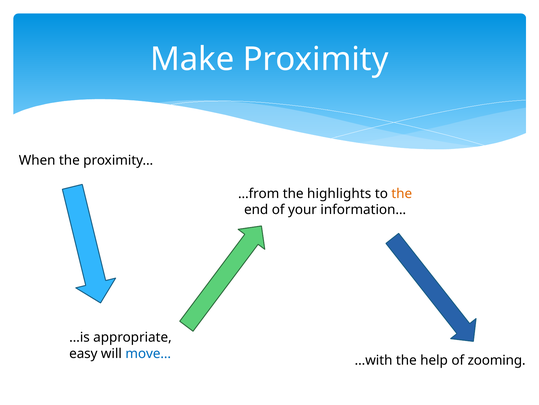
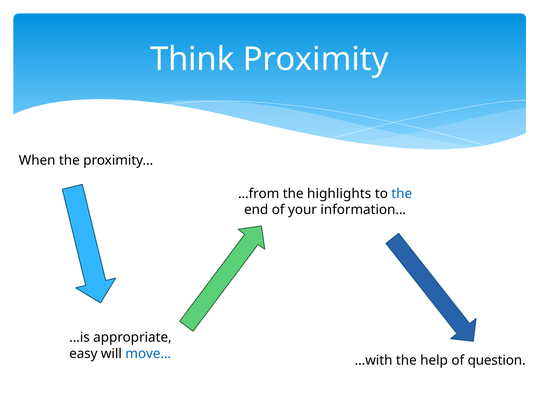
Make: Make -> Think
the at (402, 193) colour: orange -> blue
zooming: zooming -> question
